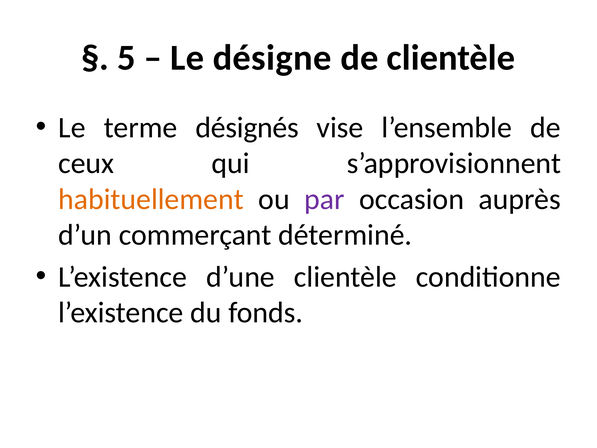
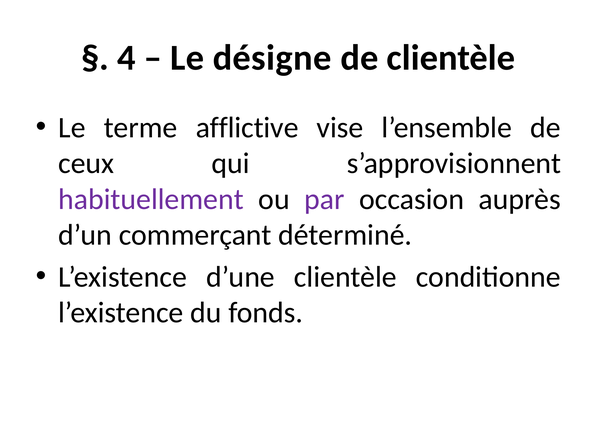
5: 5 -> 4
désignés: désignés -> afflictive
habituellement colour: orange -> purple
